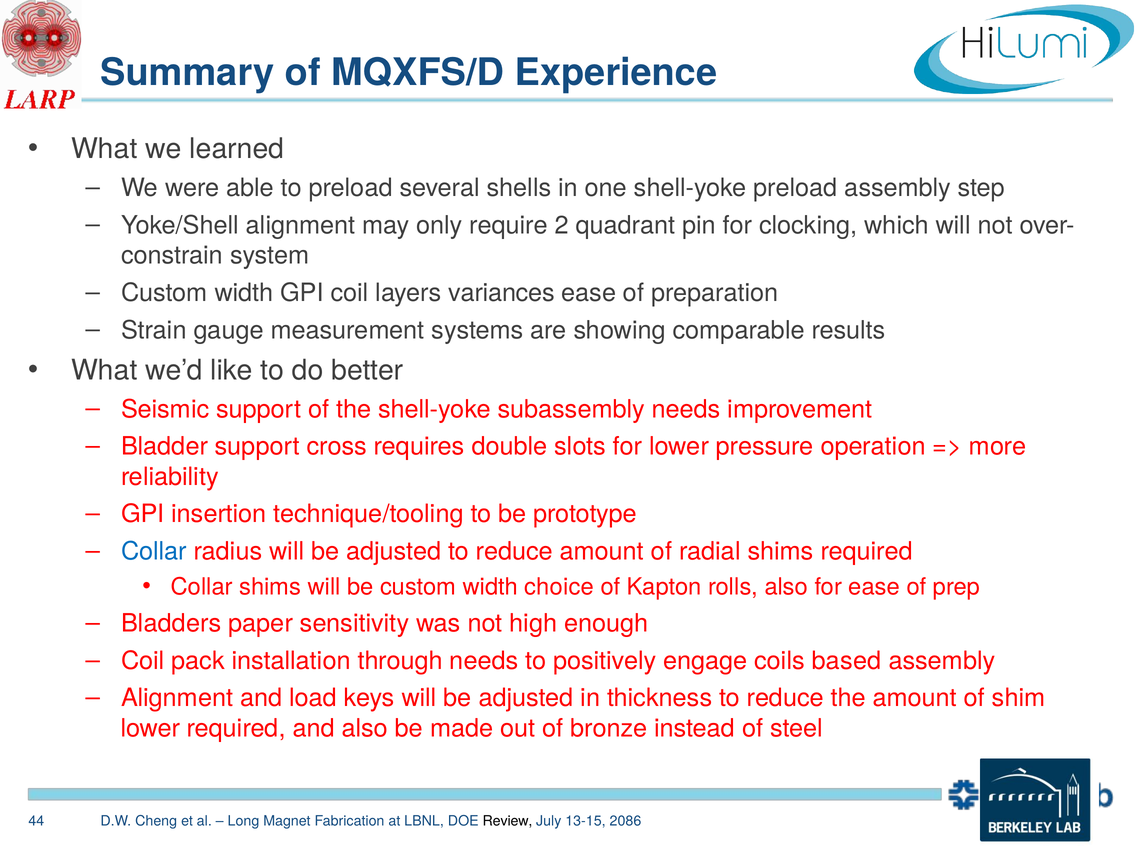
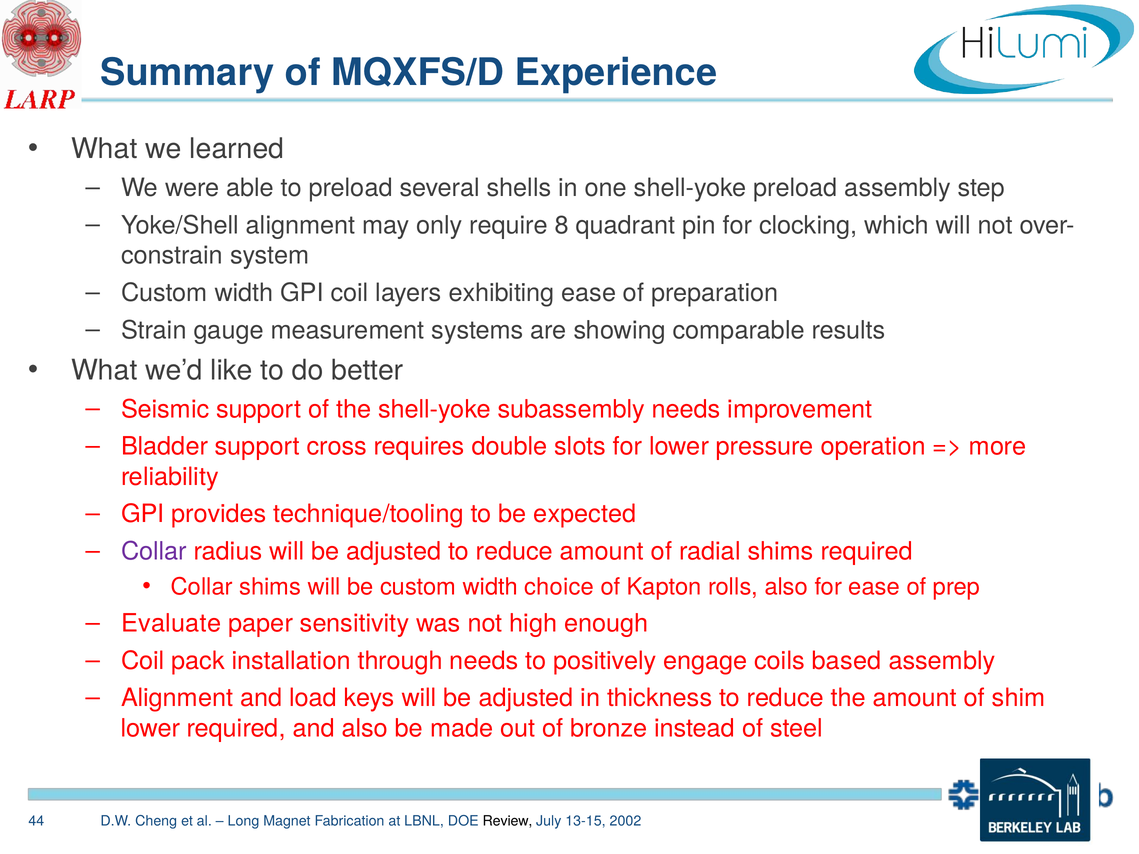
2: 2 -> 8
variances: variances -> exhibiting
insertion: insertion -> provides
prototype: prototype -> expected
Collar at (154, 552) colour: blue -> purple
Bladders: Bladders -> Evaluate
2086: 2086 -> 2002
